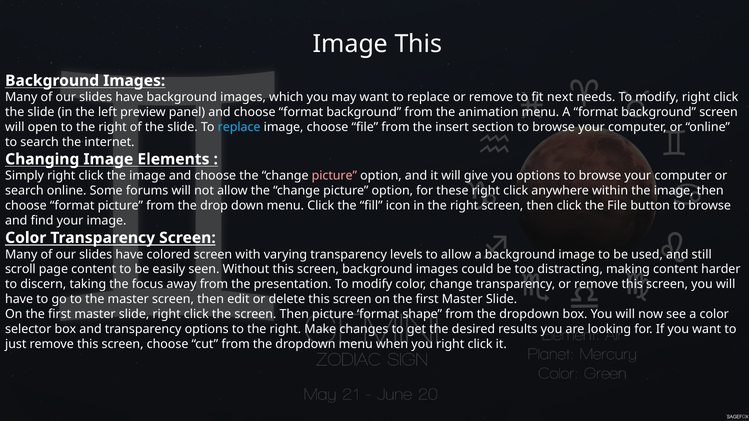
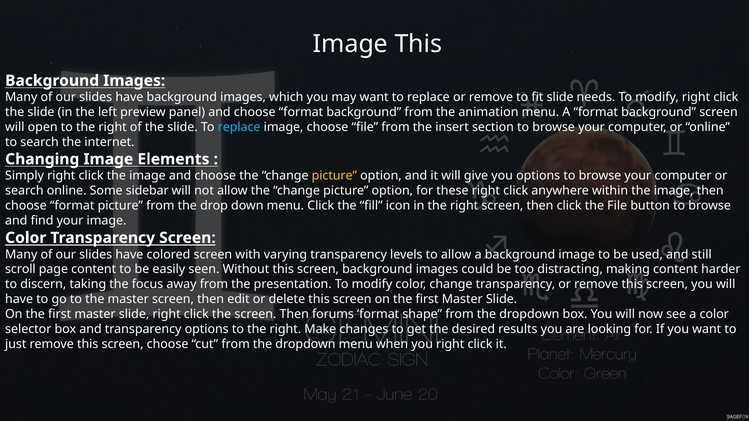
fit next: next -> slide
picture at (334, 176) colour: pink -> yellow
forums: forums -> sidebar
Then picture: picture -> forums
